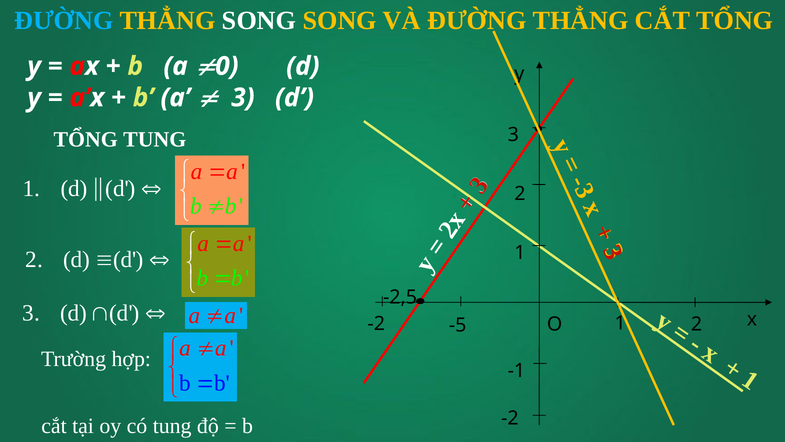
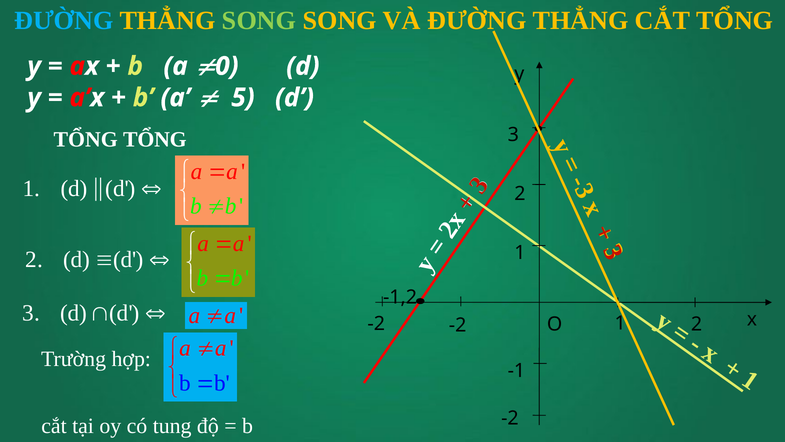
SONG at (259, 21) colour: white -> light green
3 at (243, 98): 3 -> 5
TỔNG TUNG: TUNG -> TỔNG
-2,5: -2,5 -> -1,2
-2 -5: -5 -> -2
